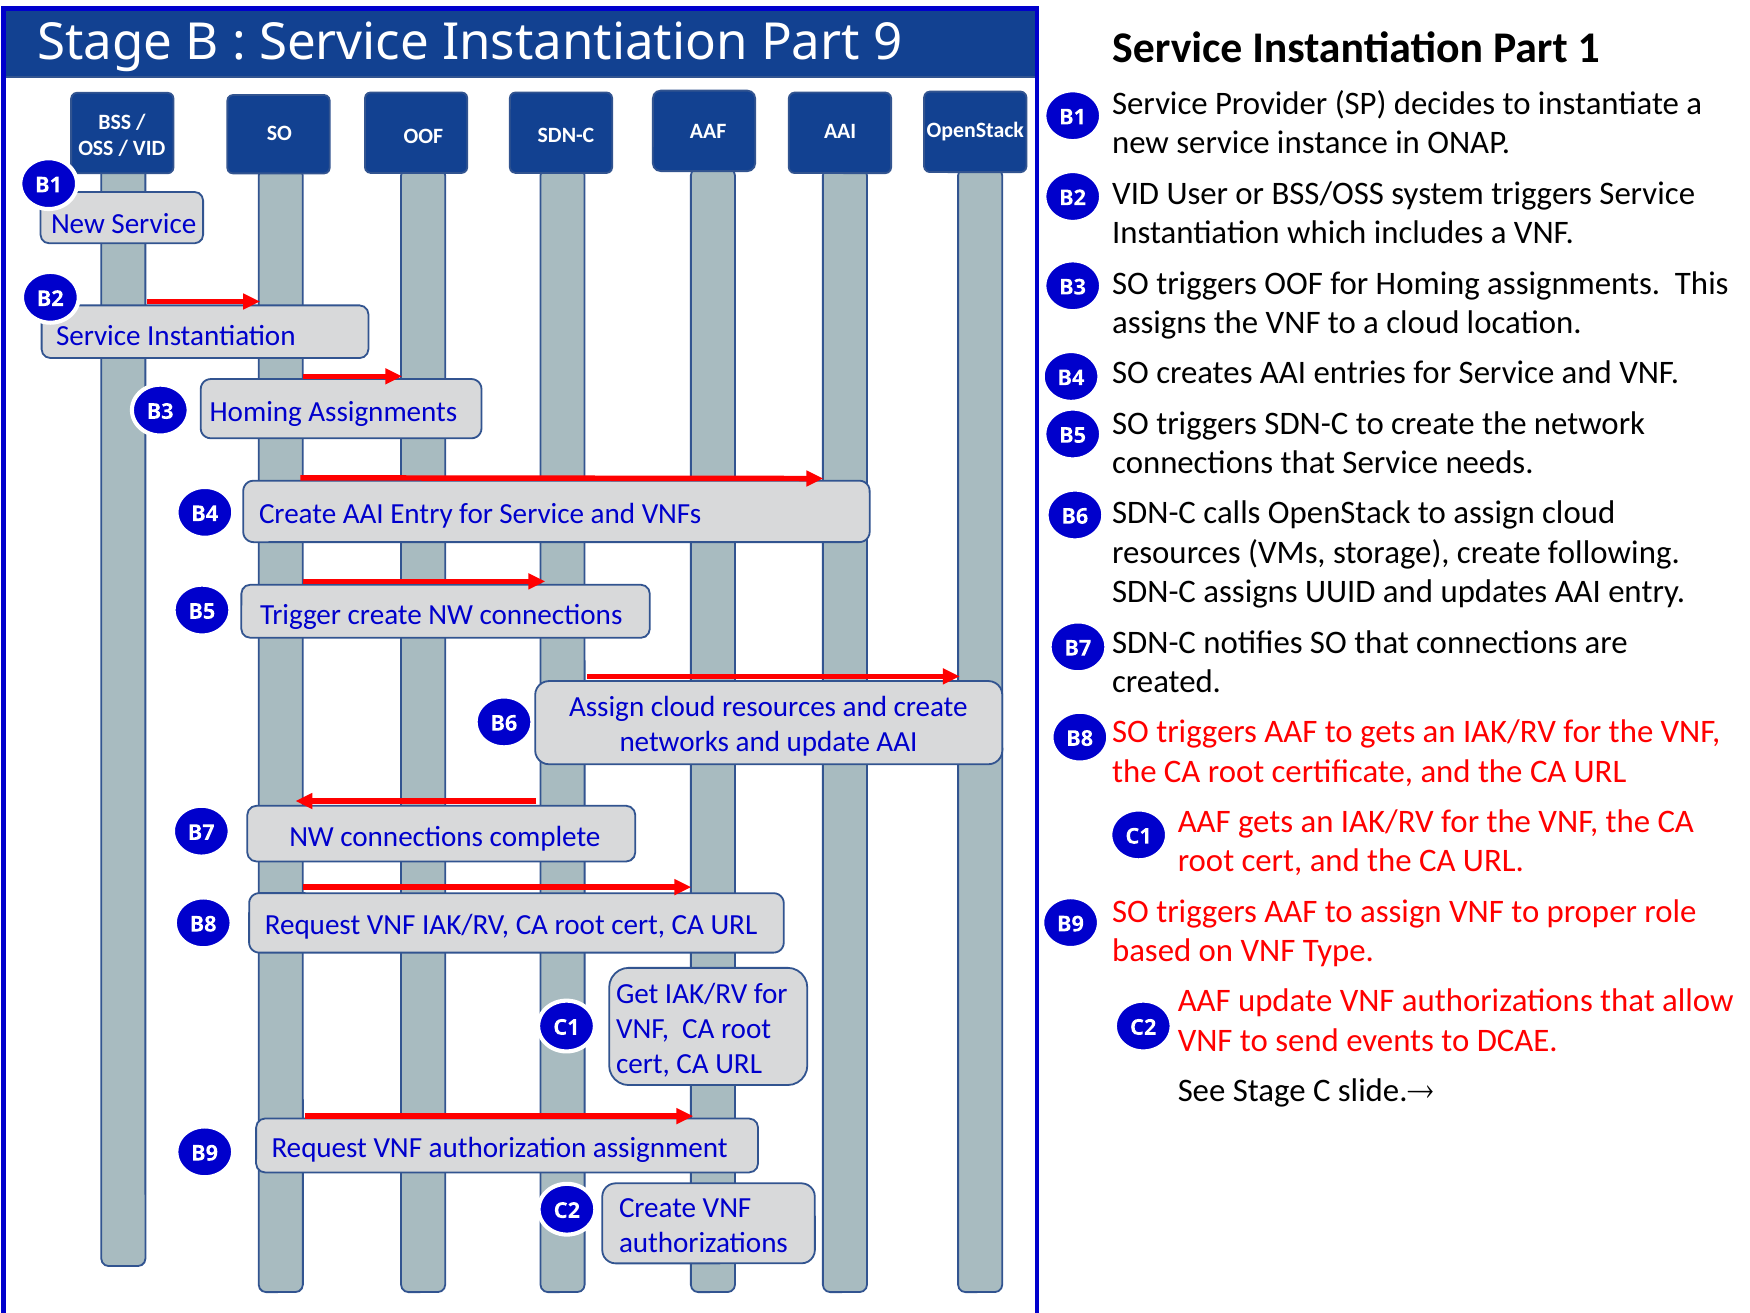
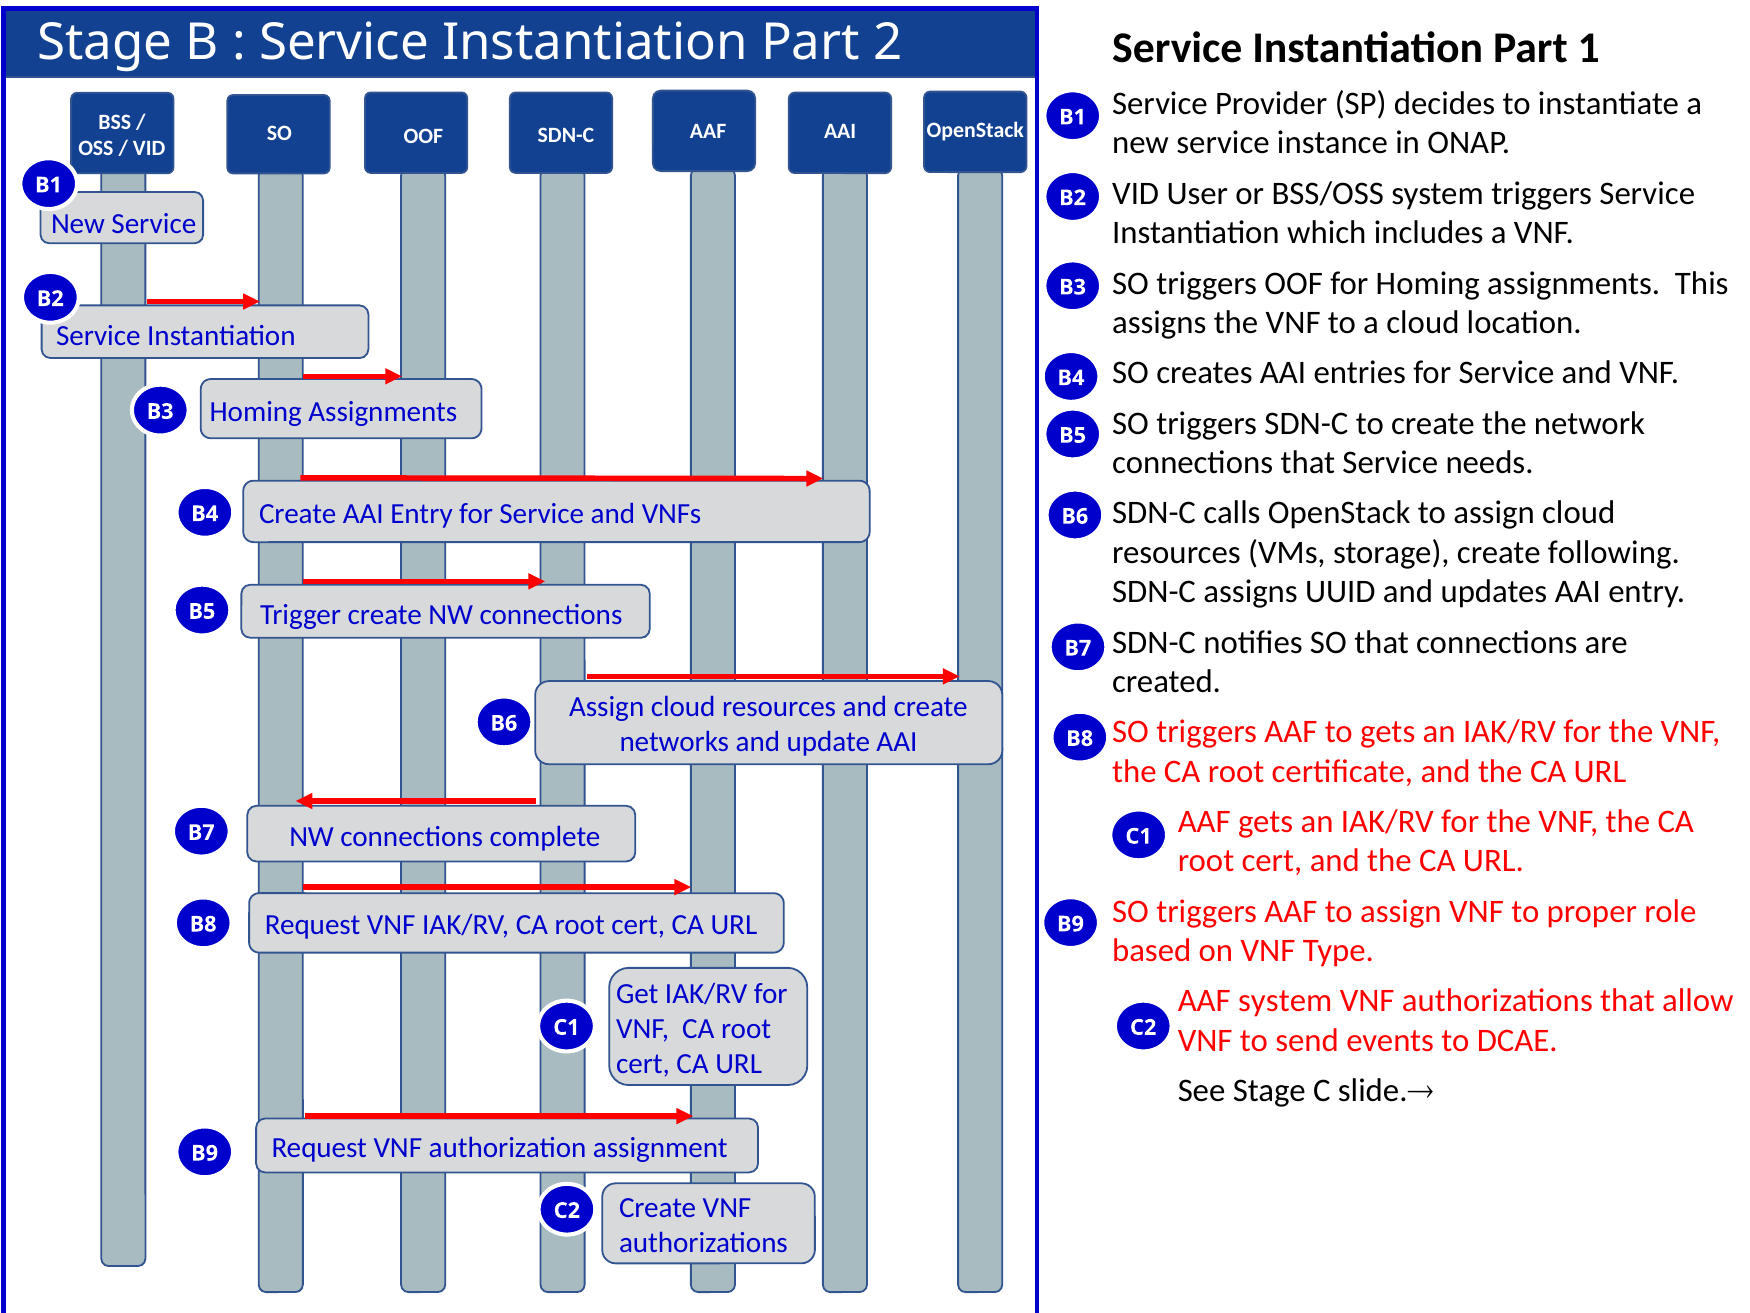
9: 9 -> 2
AAF update: update -> system
